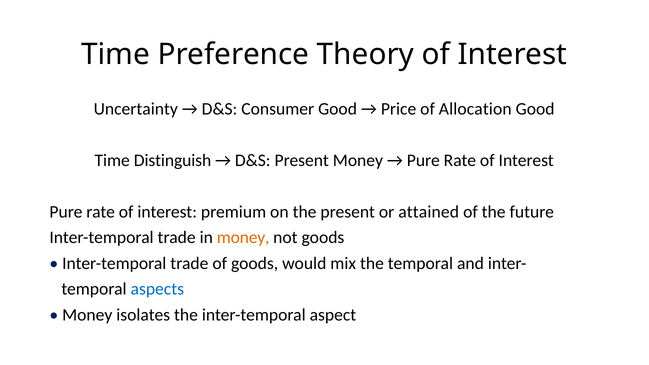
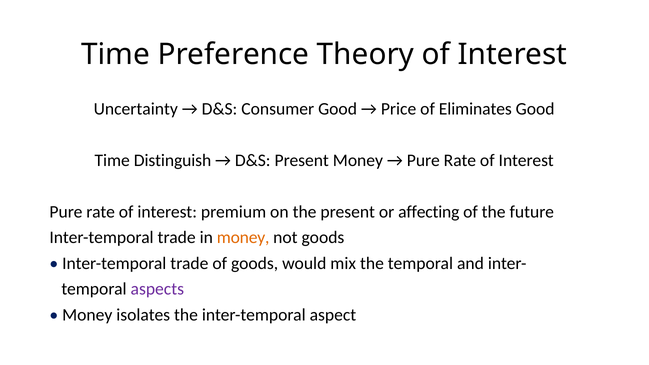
Allocation: Allocation -> Eliminates
attained: attained -> affecting
aspects colour: blue -> purple
